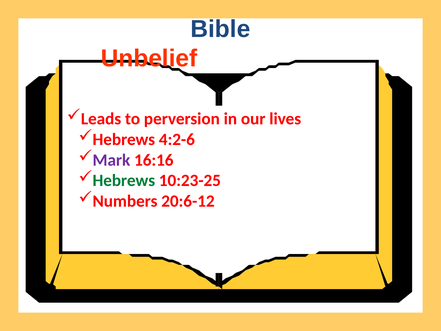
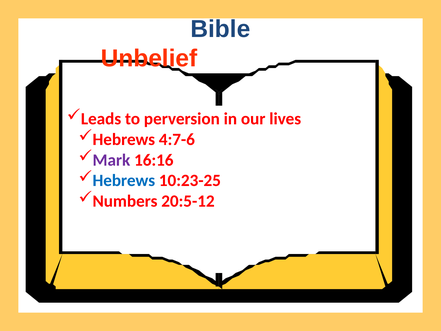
4:2-6: 4:2-6 -> 4:7-6
Hebrews at (124, 181) colour: green -> blue
20:6-12: 20:6-12 -> 20:5-12
